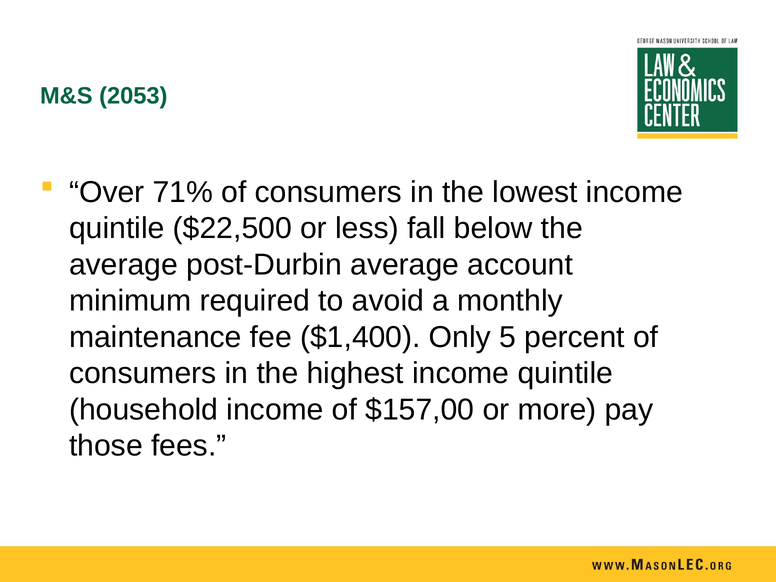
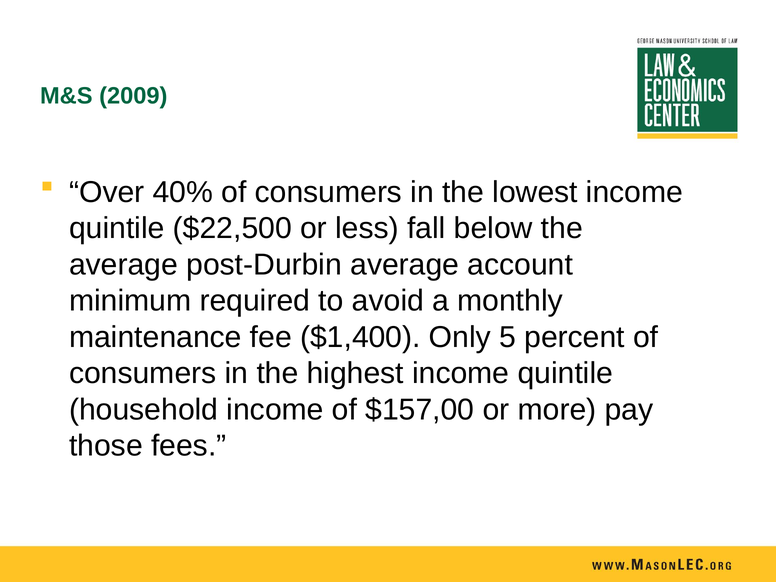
2053: 2053 -> 2009
71%: 71% -> 40%
